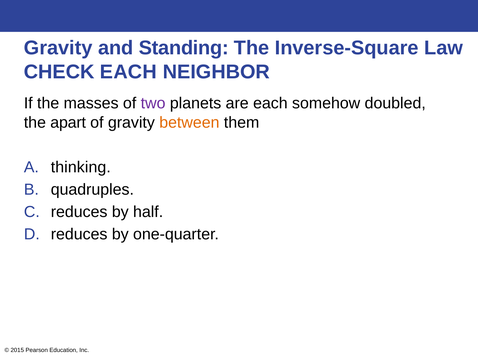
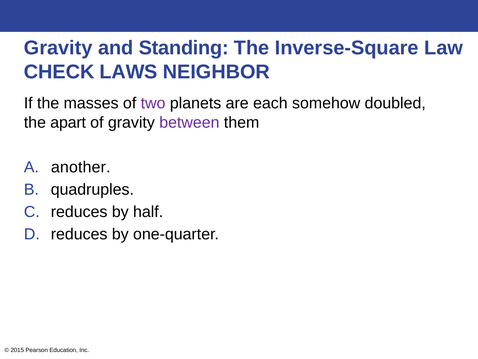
CHECK EACH: EACH -> LAWS
between colour: orange -> purple
thinking: thinking -> another
